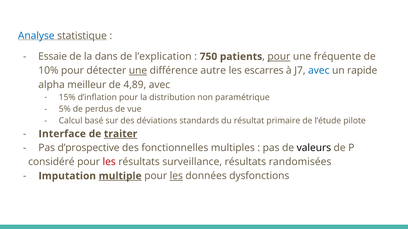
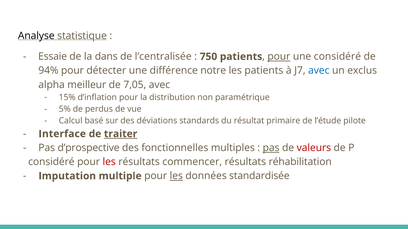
Analyse colour: blue -> black
l’explication: l’explication -> l’centralisée
une fréquente: fréquente -> considéré
10%: 10% -> 94%
une at (138, 71) underline: present -> none
autre: autre -> notre
les escarres: escarres -> patients
rapide: rapide -> exclus
4,89: 4,89 -> 7,05
pas at (271, 148) underline: none -> present
valeurs colour: black -> red
surveillance: surveillance -> commencer
randomisées: randomisées -> réhabilitation
multiple underline: present -> none
dysfonctions: dysfonctions -> standardisée
